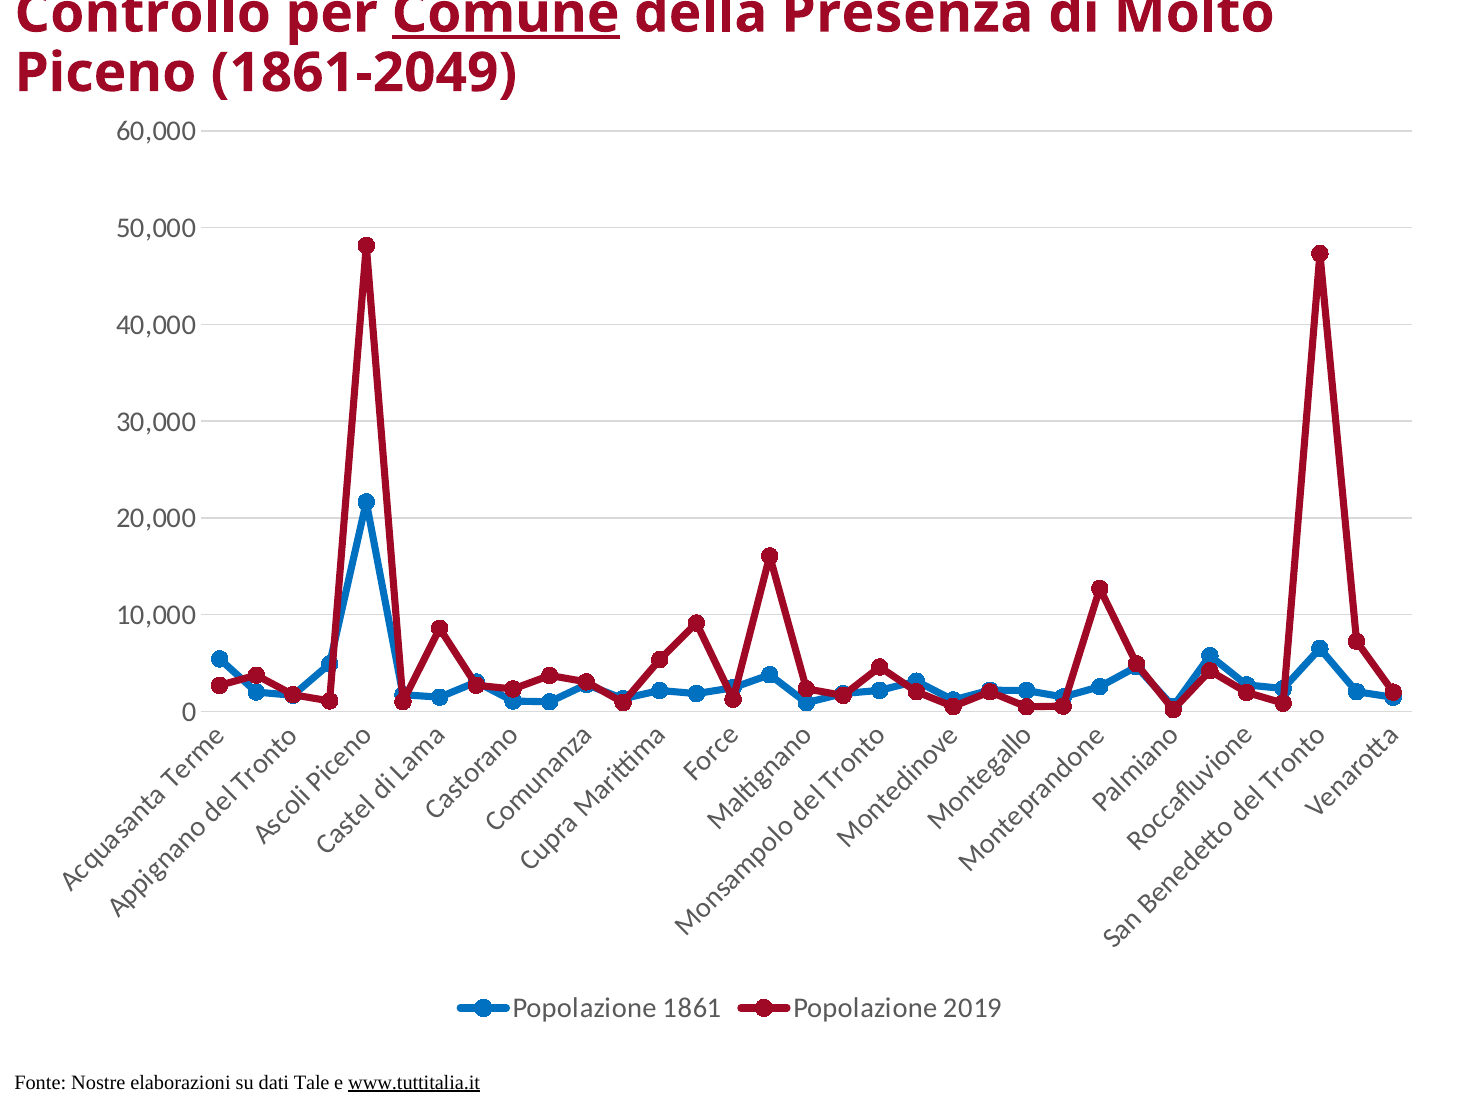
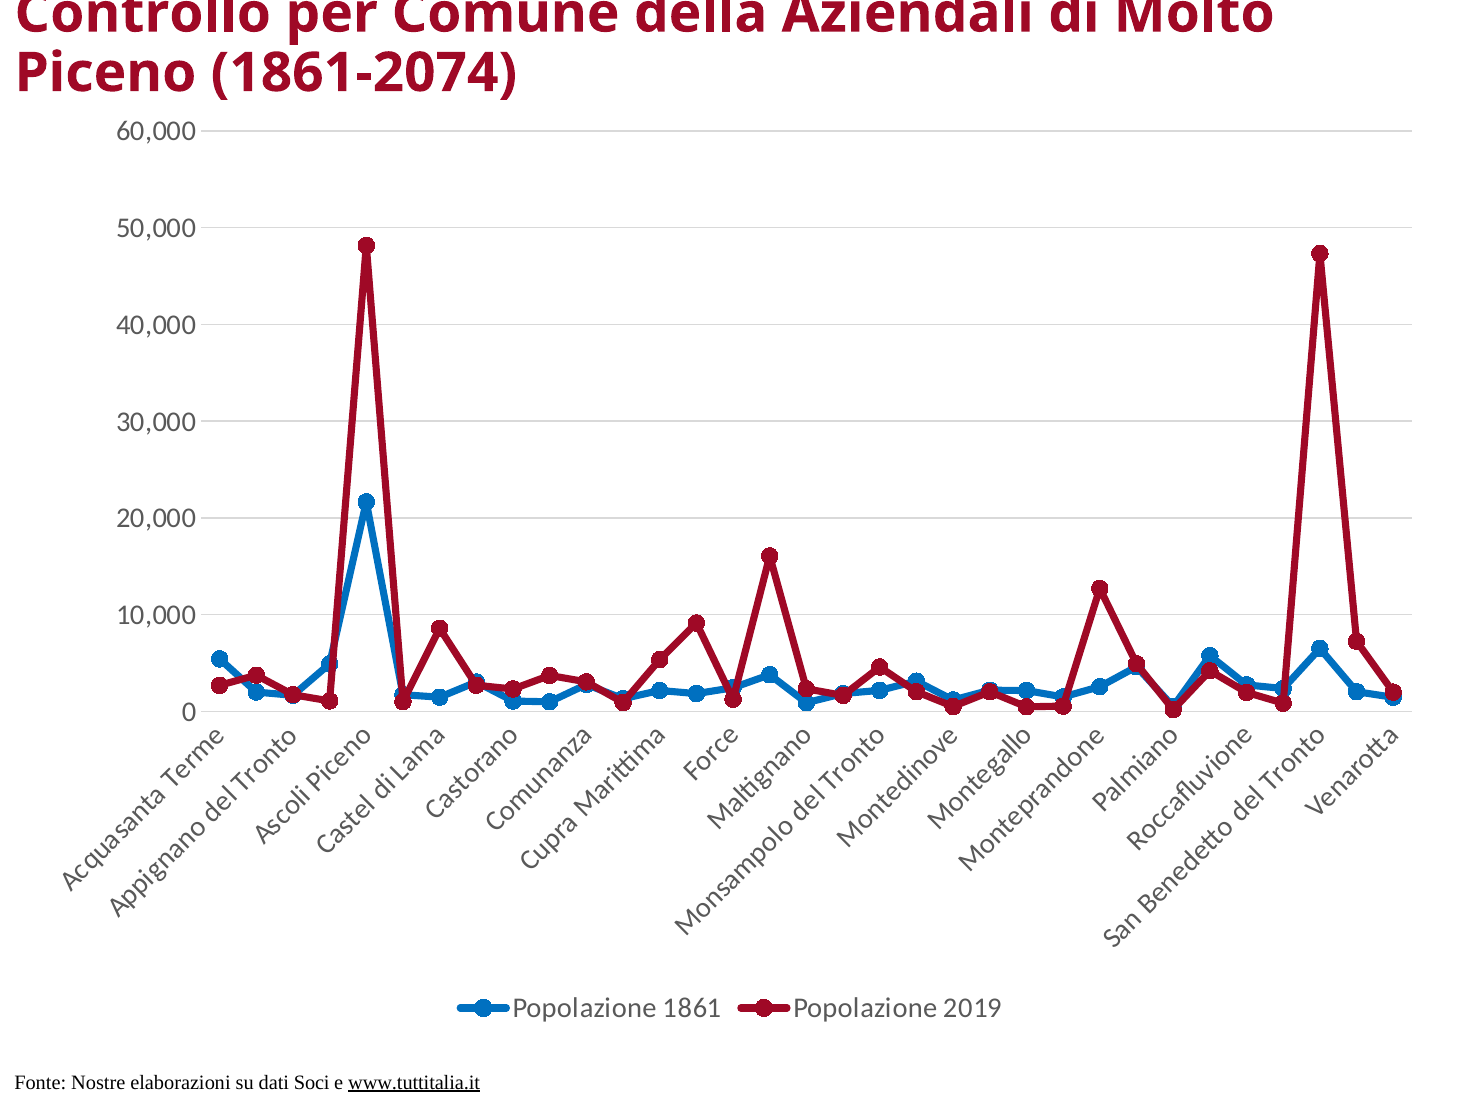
Comune underline: present -> none
Presenza: Presenza -> Aziendali
1861-2049: 1861-2049 -> 1861-2074
Tale: Tale -> Soci
